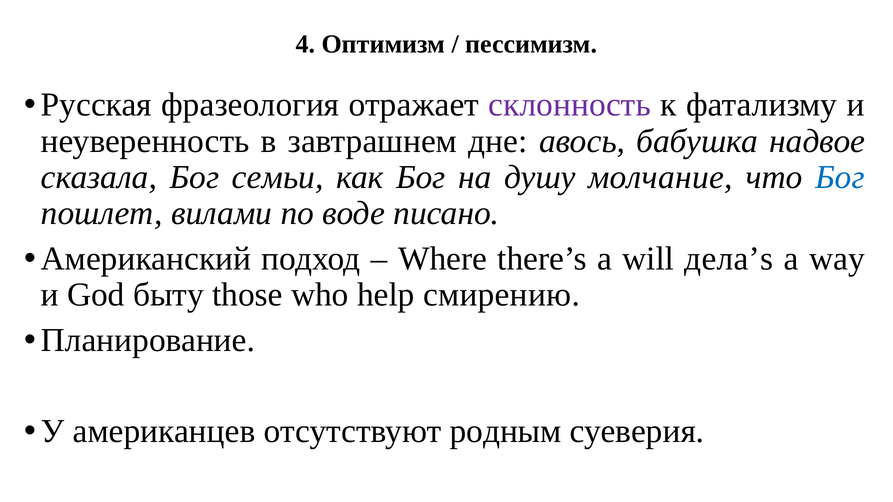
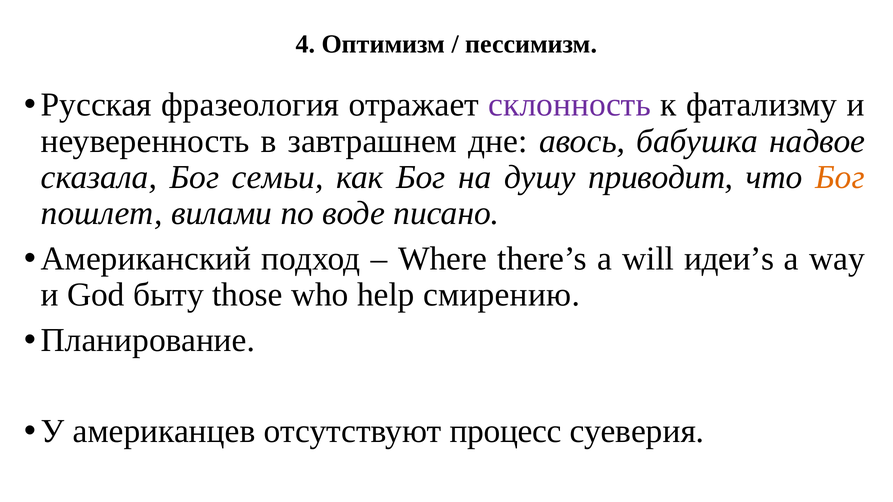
молчание: молчание -> приводит
Бог at (840, 177) colour: blue -> orange
дела’s: дела’s -> идеи’s
родным: родным -> процесс
